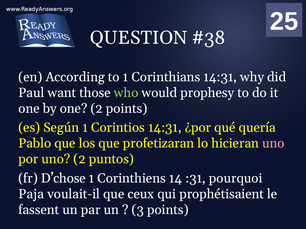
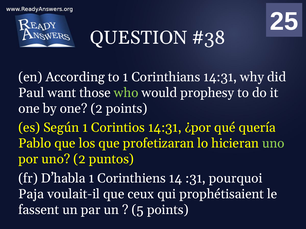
uno at (273, 144) colour: pink -> light green
D’chose: D’chose -> D’habla
3: 3 -> 5
